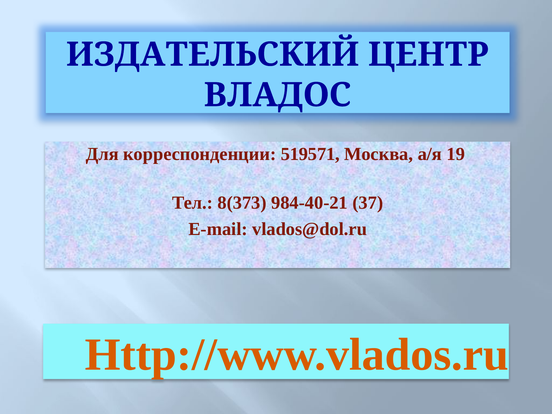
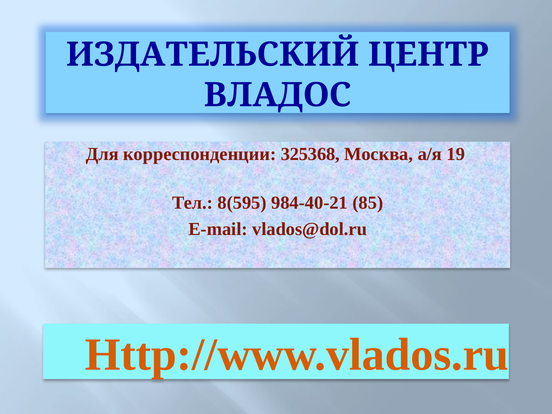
519571: 519571 -> 325368
8(373: 8(373 -> 8(595
37: 37 -> 85
